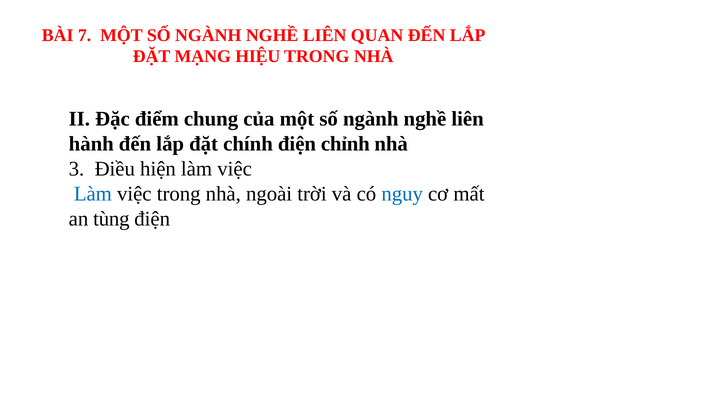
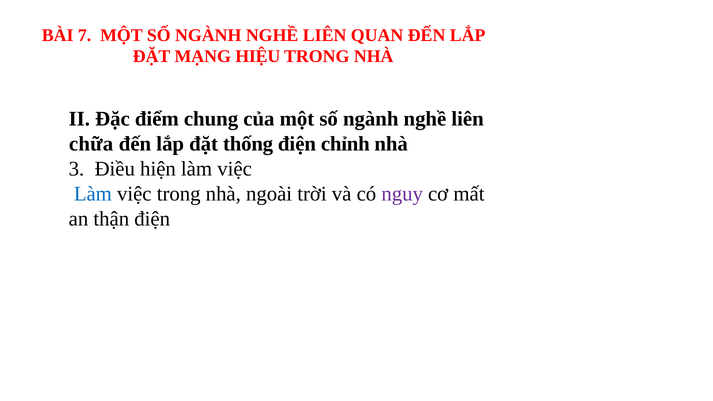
hành: hành -> chữa
chính: chính -> thống
nguy colour: blue -> purple
tùng: tùng -> thận
